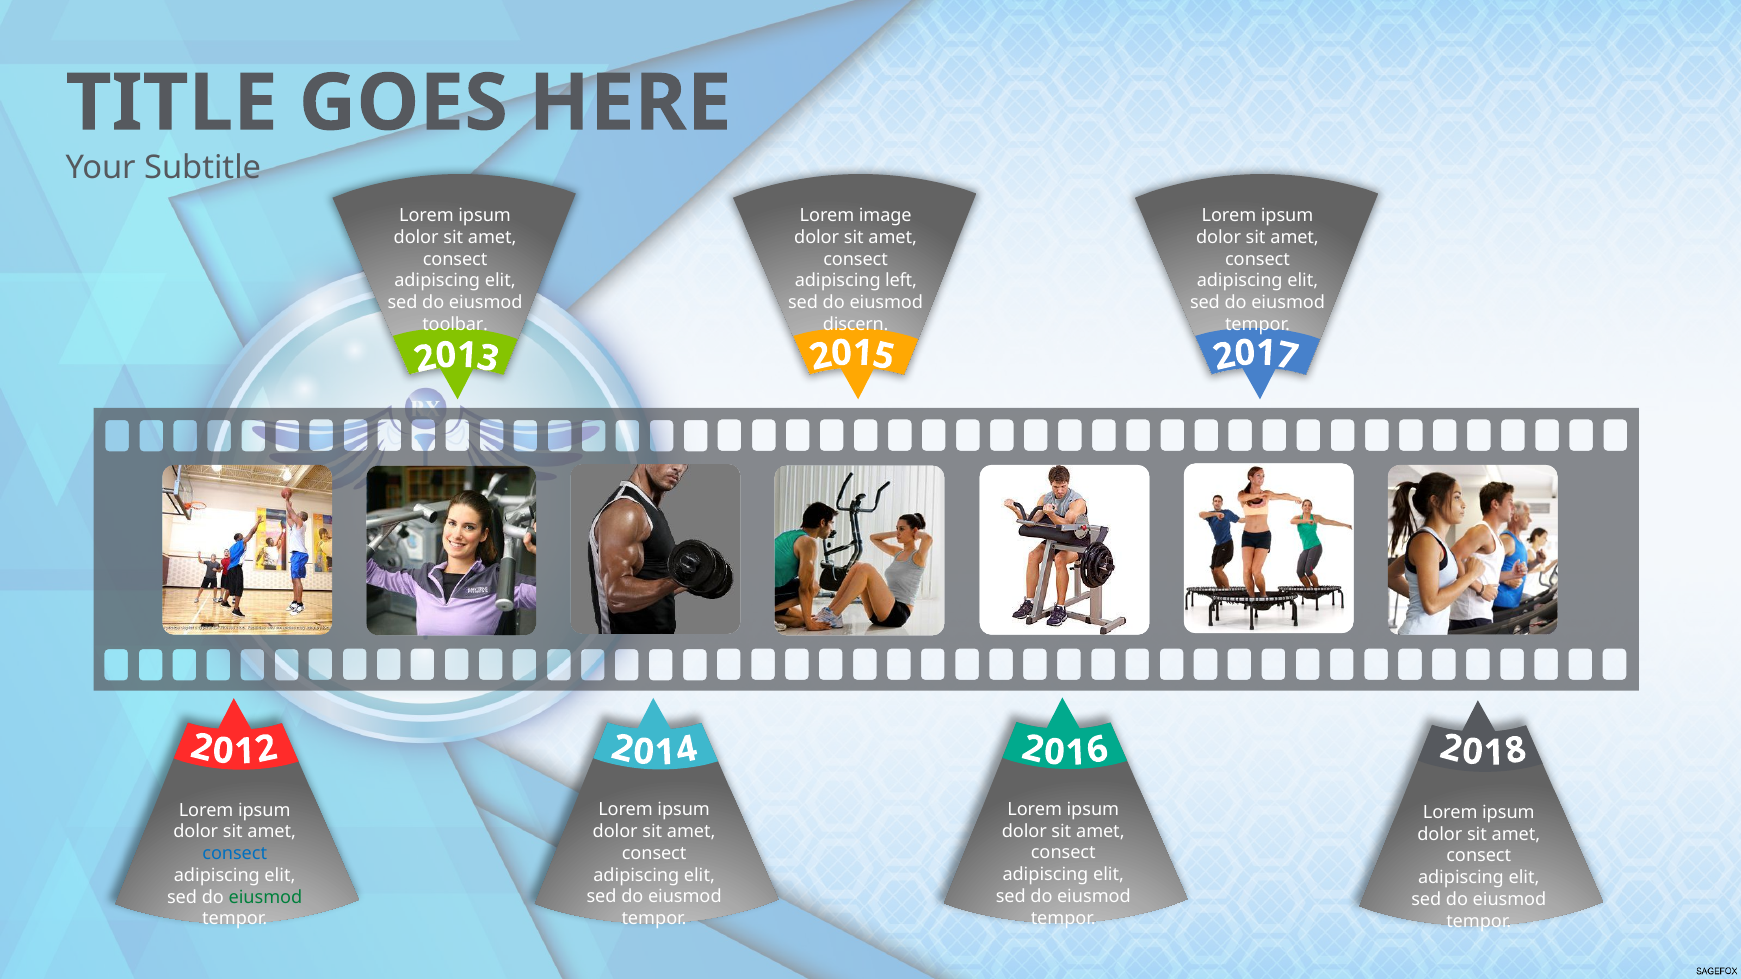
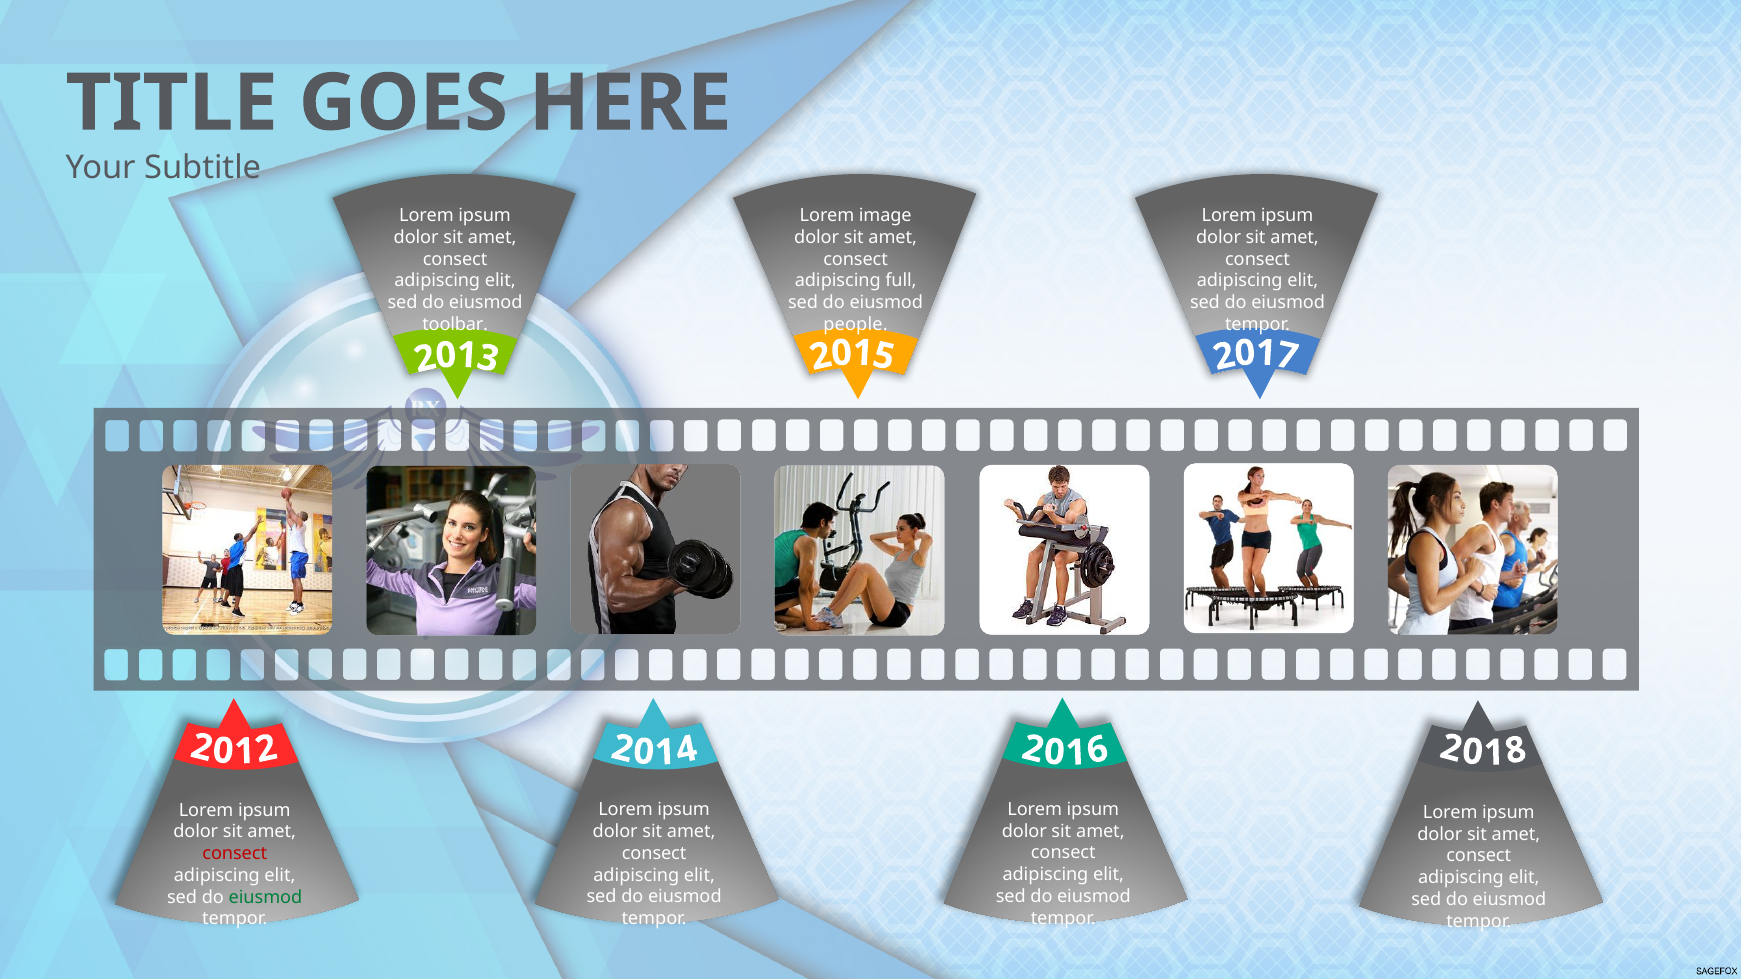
left: left -> full
discern: discern -> people
consect at (235, 854) colour: blue -> red
